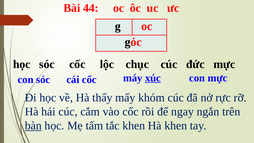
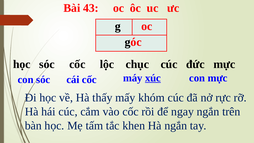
44: 44 -> 43
bàn underline: present -> none
Hà khen: khen -> ngắn
